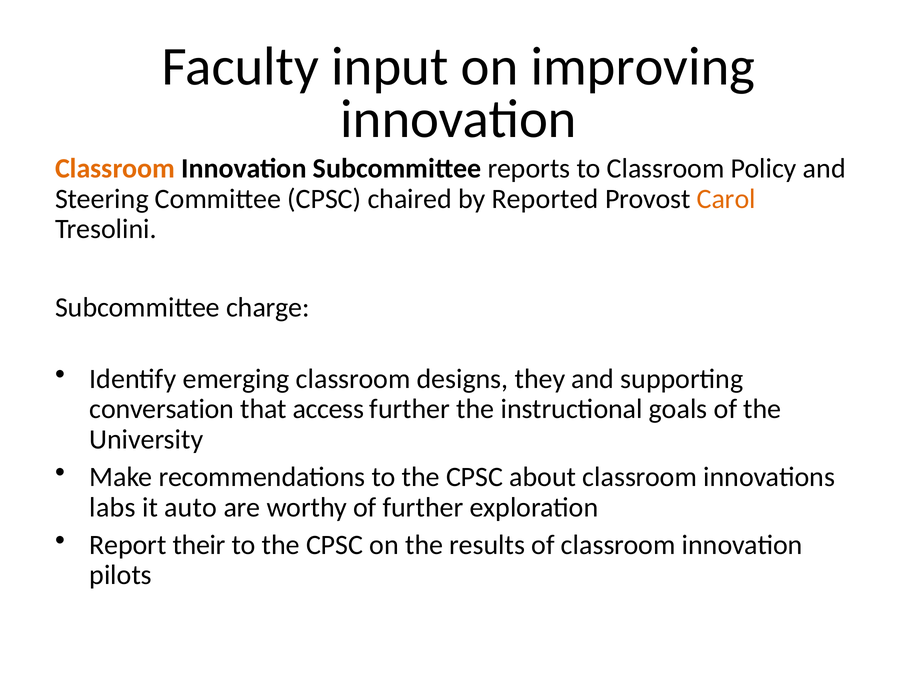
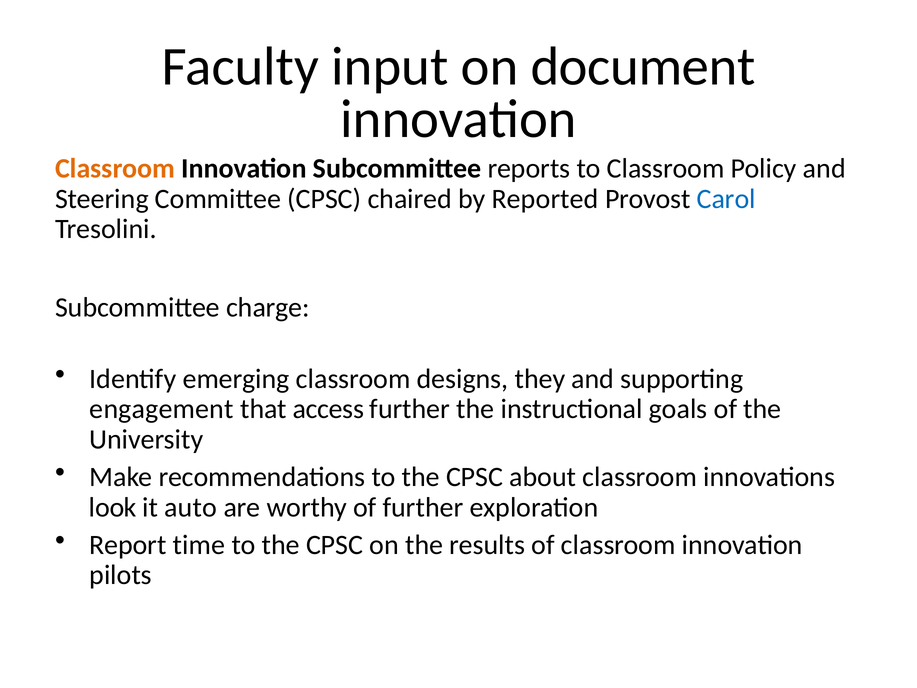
improving: improving -> document
Carol colour: orange -> blue
conversation: conversation -> engagement
labs: labs -> look
their: their -> time
